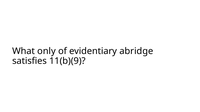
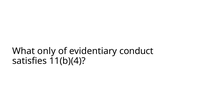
abridge: abridge -> conduct
11(b)(9: 11(b)(9 -> 11(b)(4
